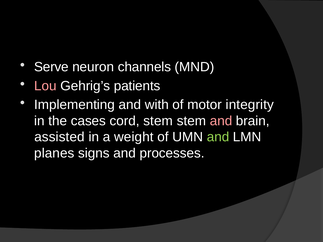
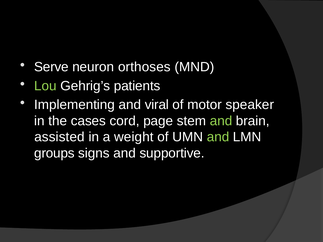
channels: channels -> orthoses
Lou colour: pink -> light green
with: with -> viral
integrity: integrity -> speaker
cord stem: stem -> page
and at (221, 121) colour: pink -> light green
planes: planes -> groups
processes: processes -> supportive
